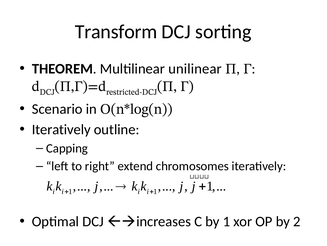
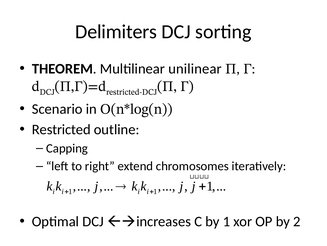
Transform: Transform -> Delimiters
Iteratively at (61, 129): Iteratively -> Restricted
